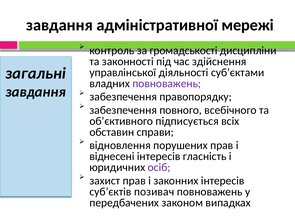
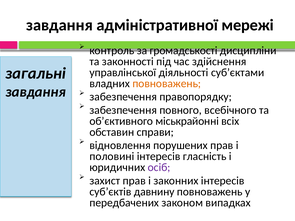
повноважень at (167, 84) colour: purple -> orange
підписується: підписується -> міськрайонні
віднесені: віднесені -> половині
позивач: позивач -> давнину
